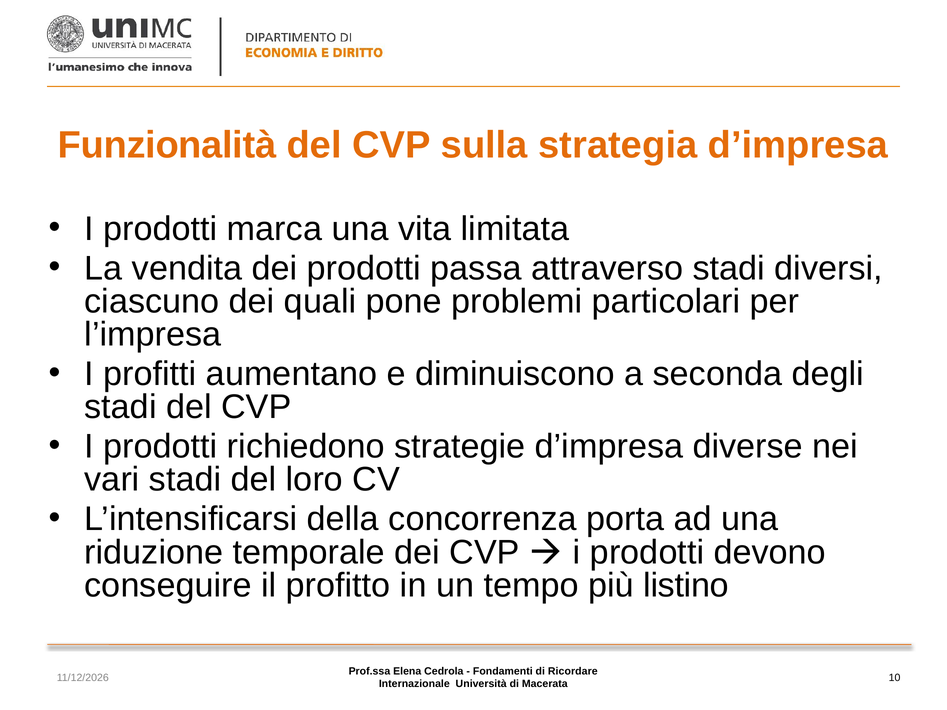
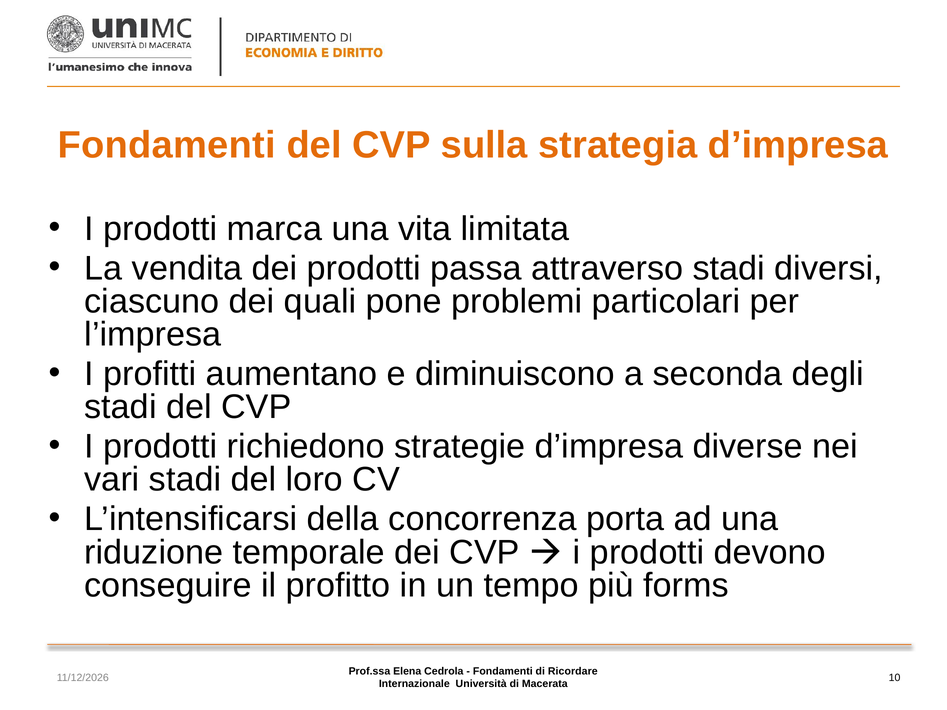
Funzionalità at (167, 145): Funzionalità -> Fondamenti
listino: listino -> forms
